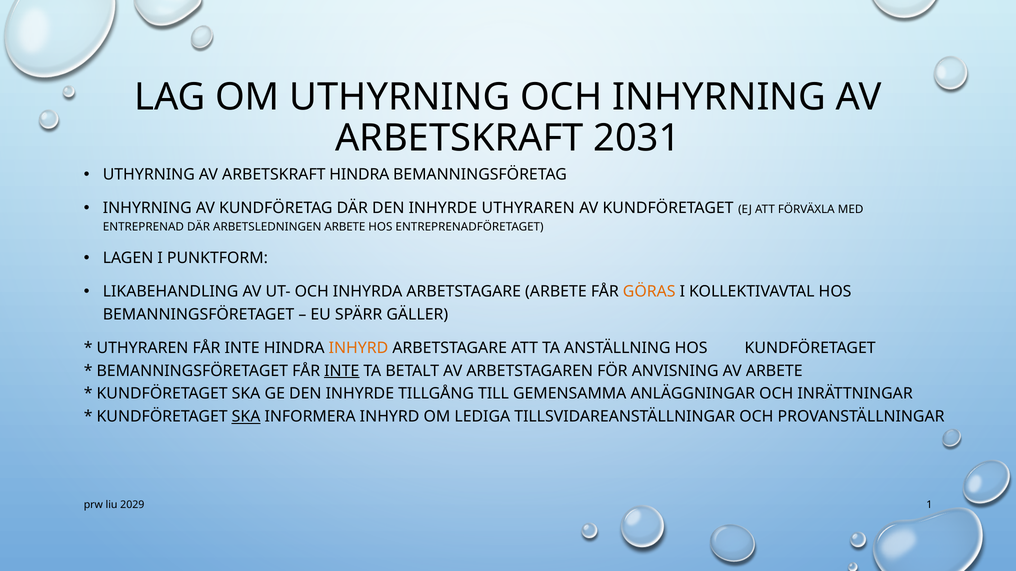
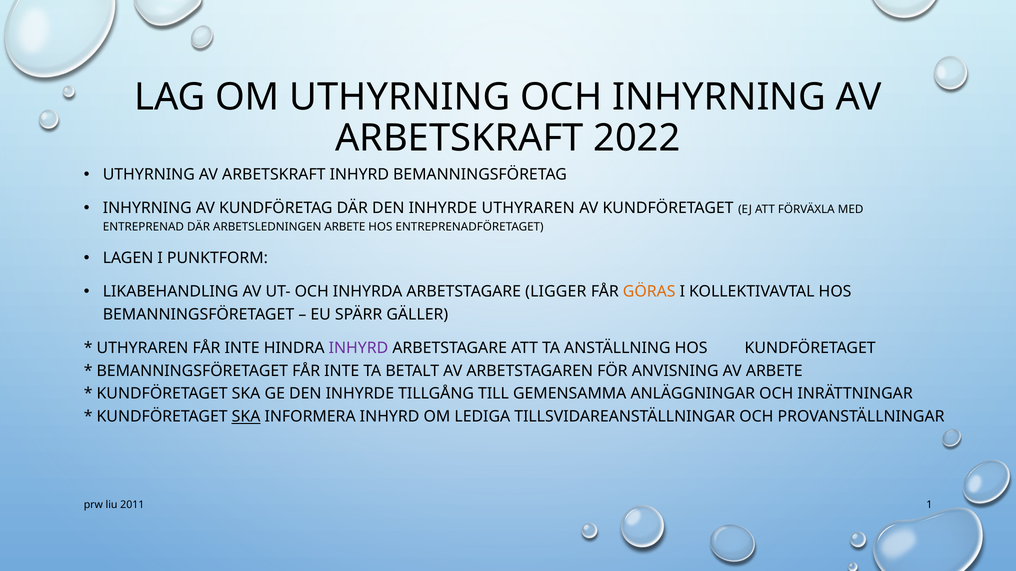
2031: 2031 -> 2022
ARBETSKRAFT HINDRA: HINDRA -> INHYRD
ARBETSTAGARE ARBETE: ARBETE -> LIGGER
INHYRD at (358, 348) colour: orange -> purple
INTE at (342, 371) underline: present -> none
2029: 2029 -> 2011
